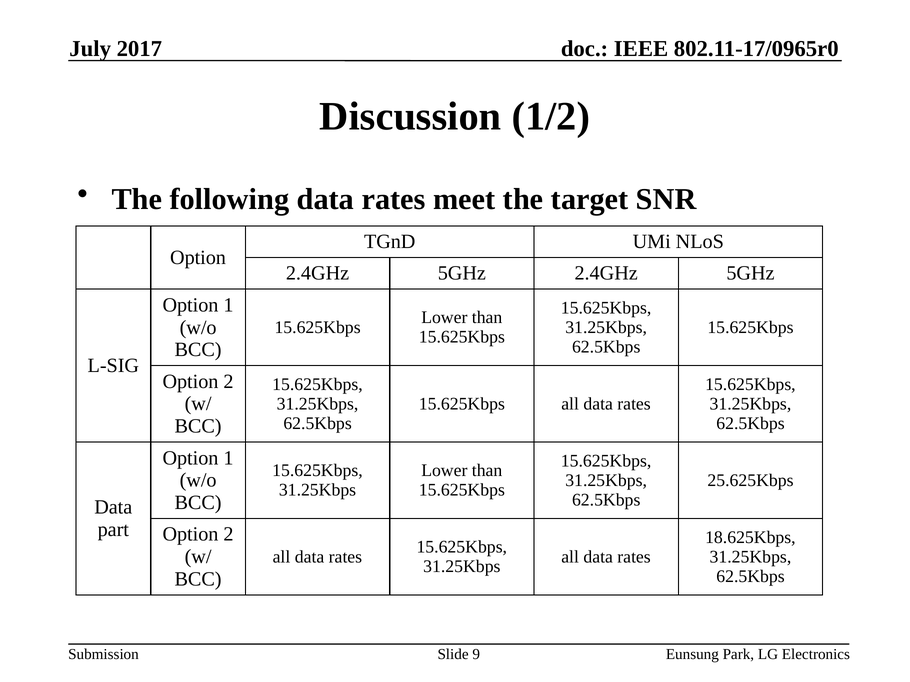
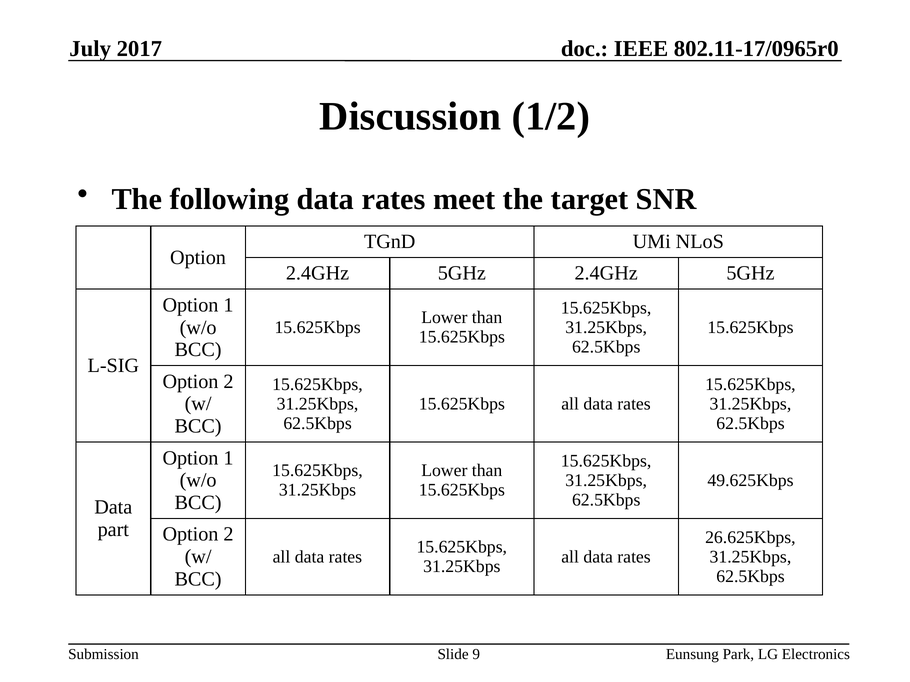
25.625Kbps: 25.625Kbps -> 49.625Kbps
18.625Kbps: 18.625Kbps -> 26.625Kbps
